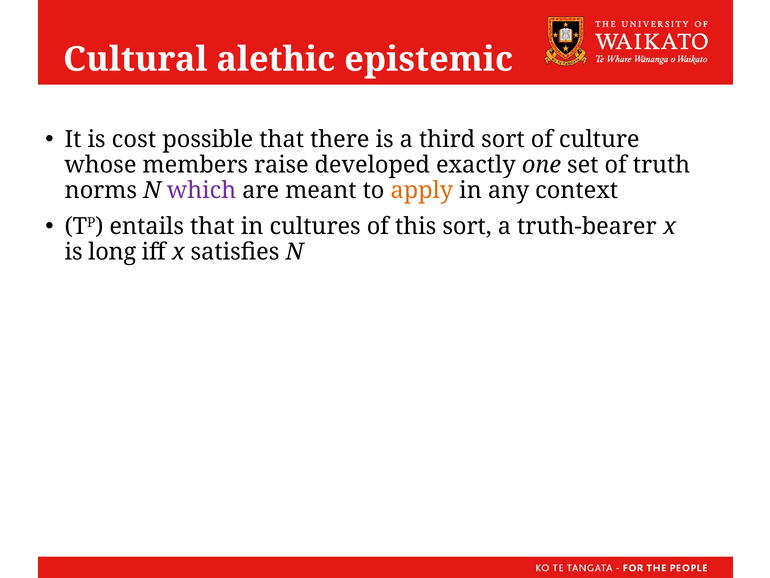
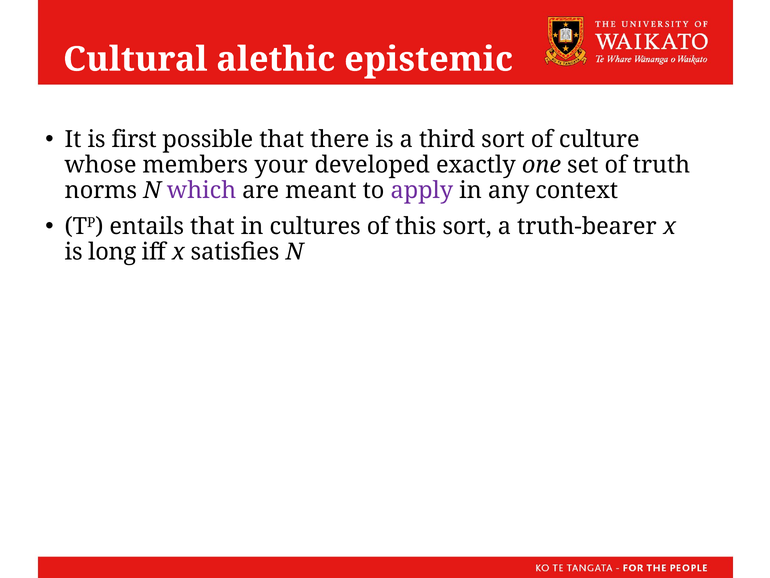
cost: cost -> first
raise: raise -> your
apply colour: orange -> purple
